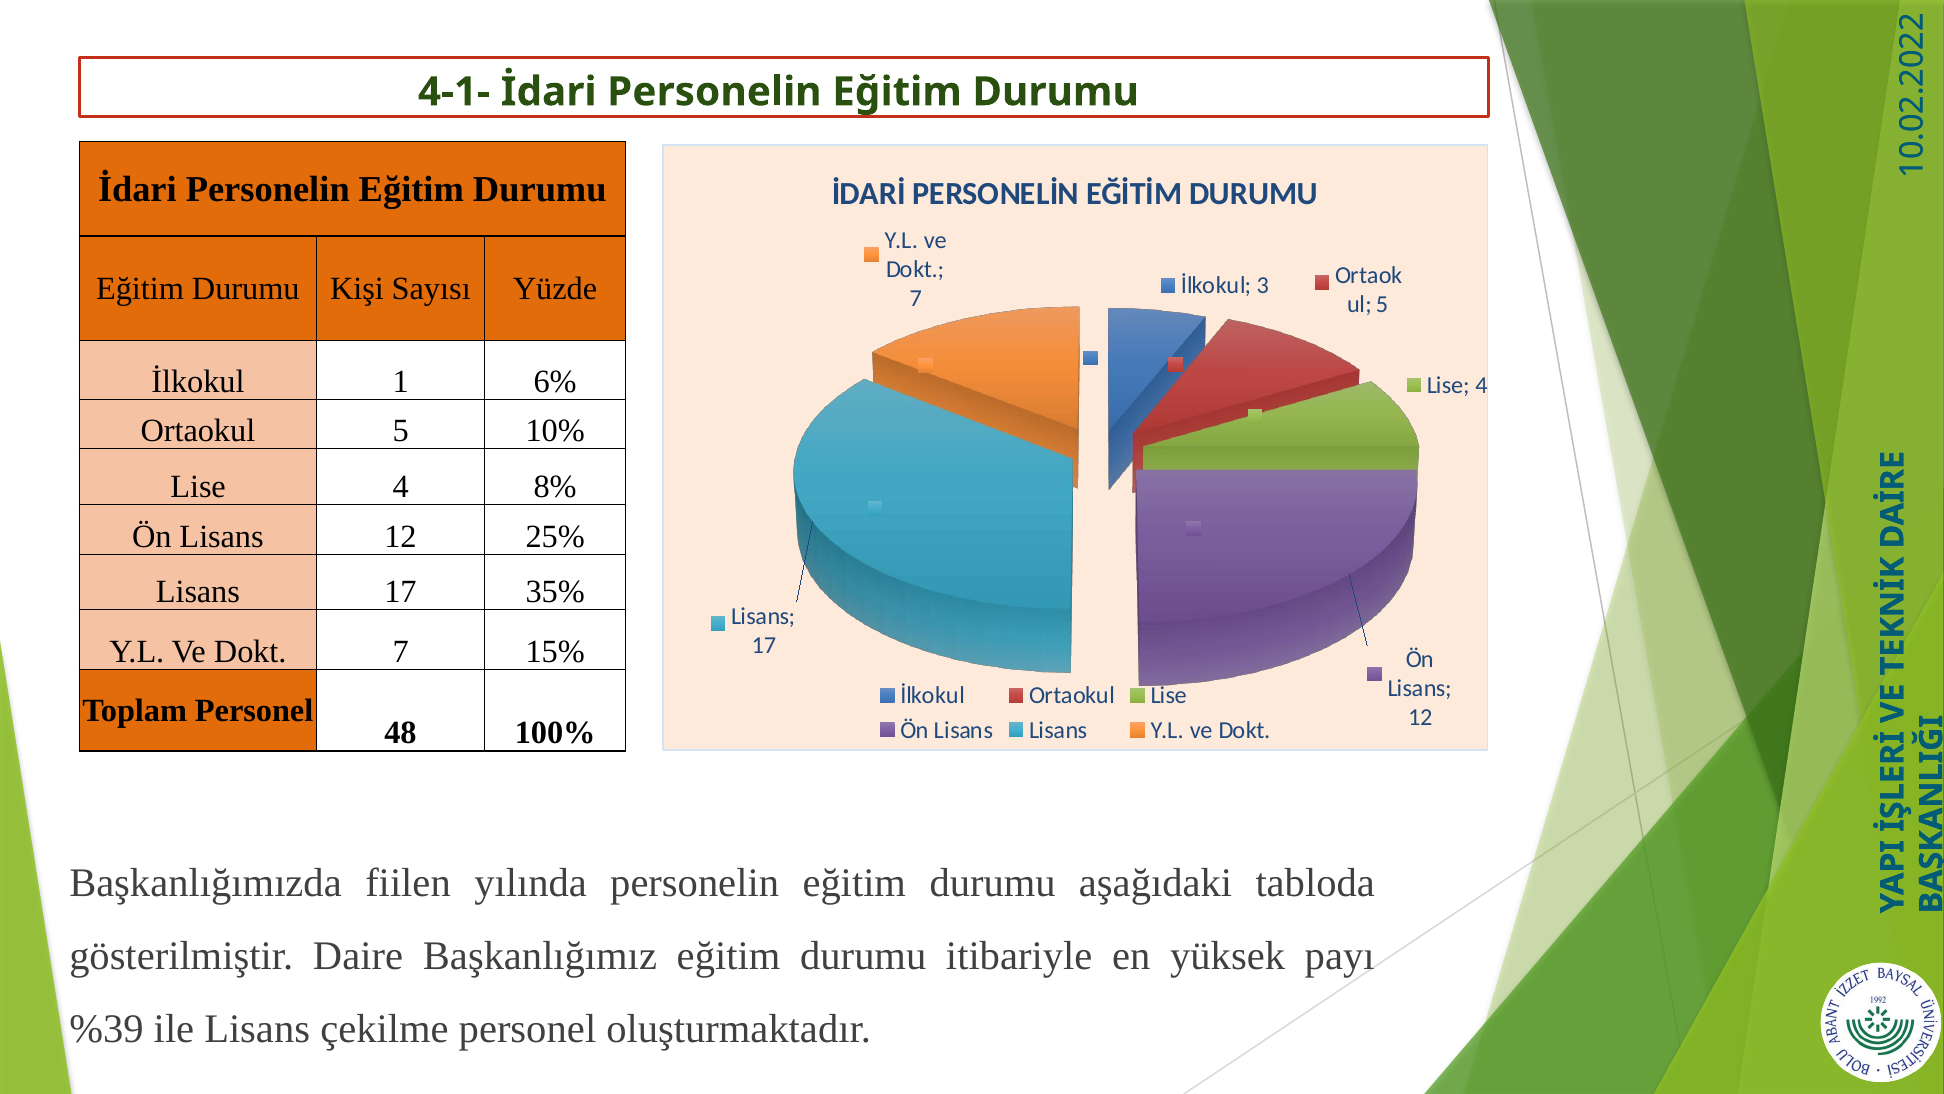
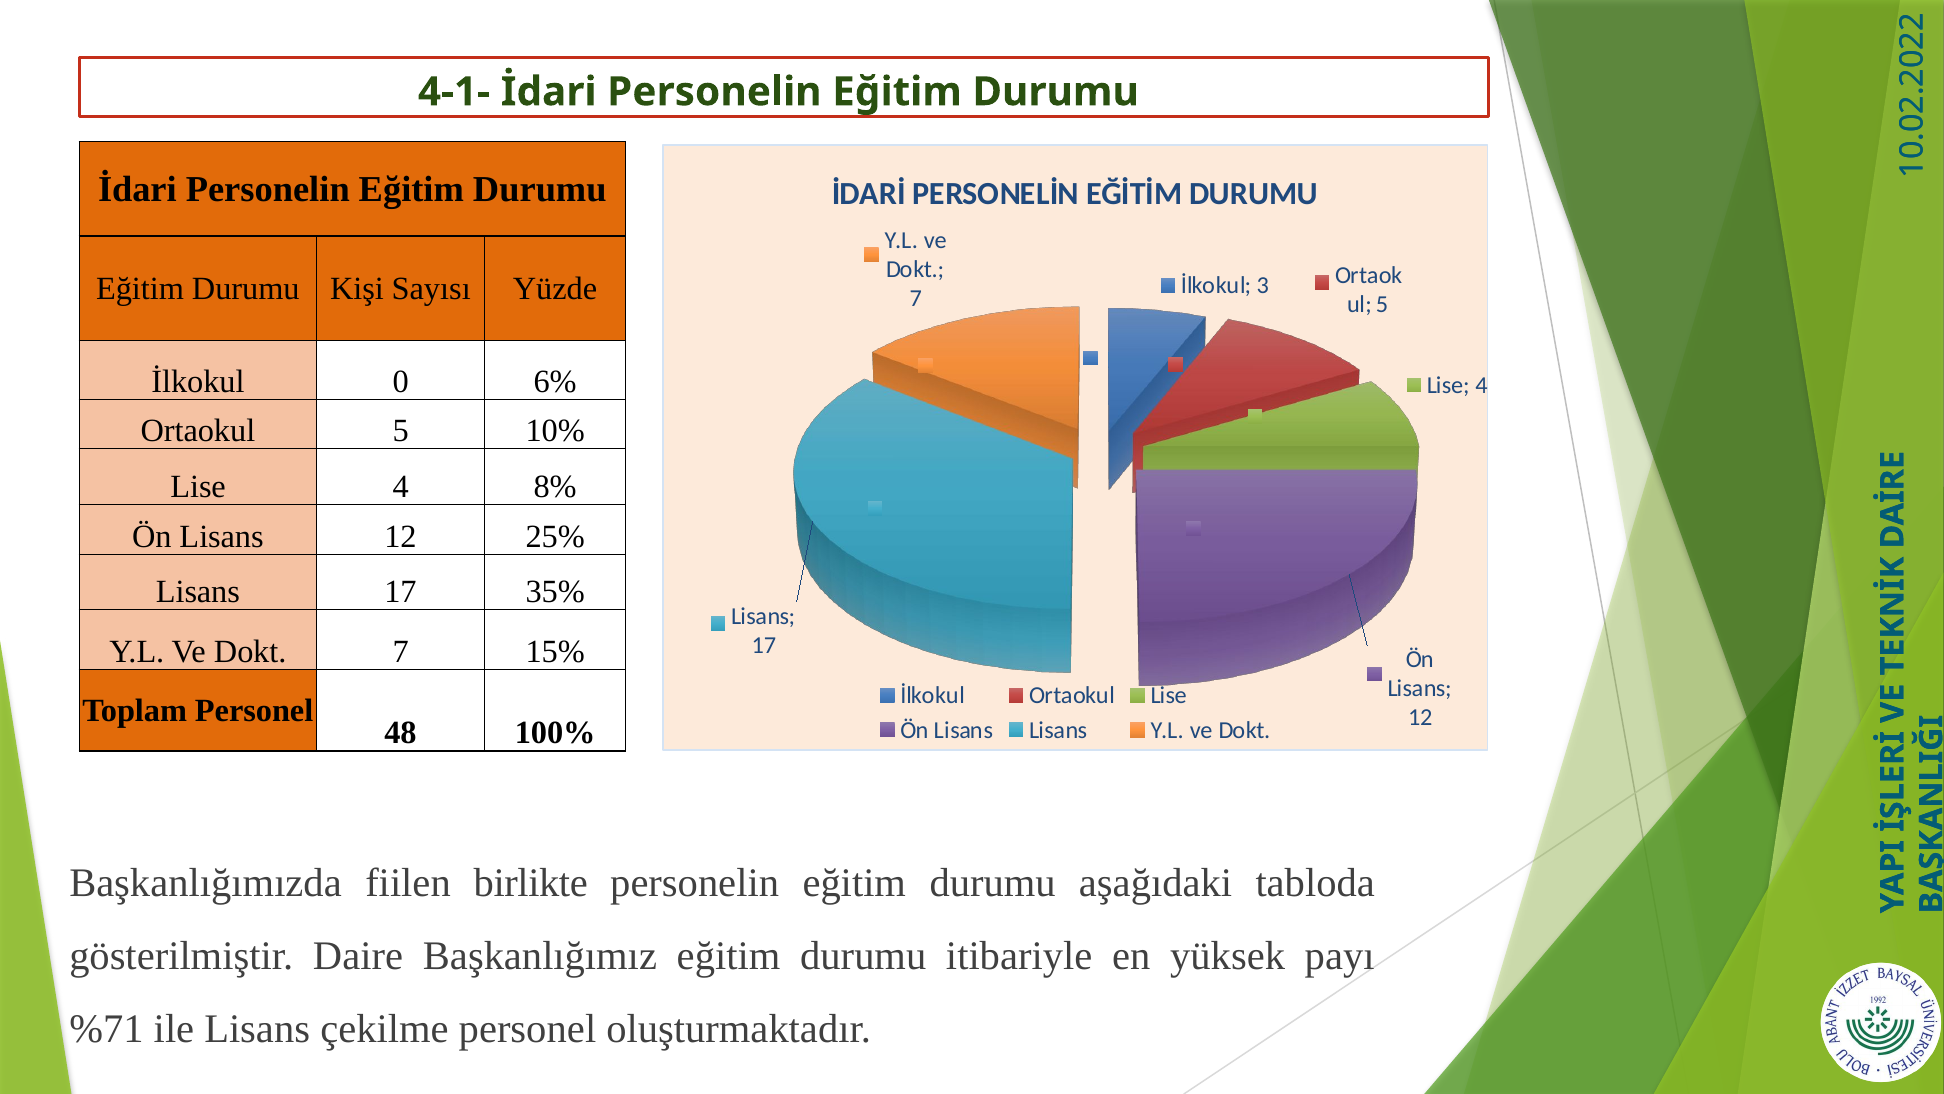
İlkokul 1: 1 -> 0
yılında: yılında -> birlikte
%39: %39 -> %71
